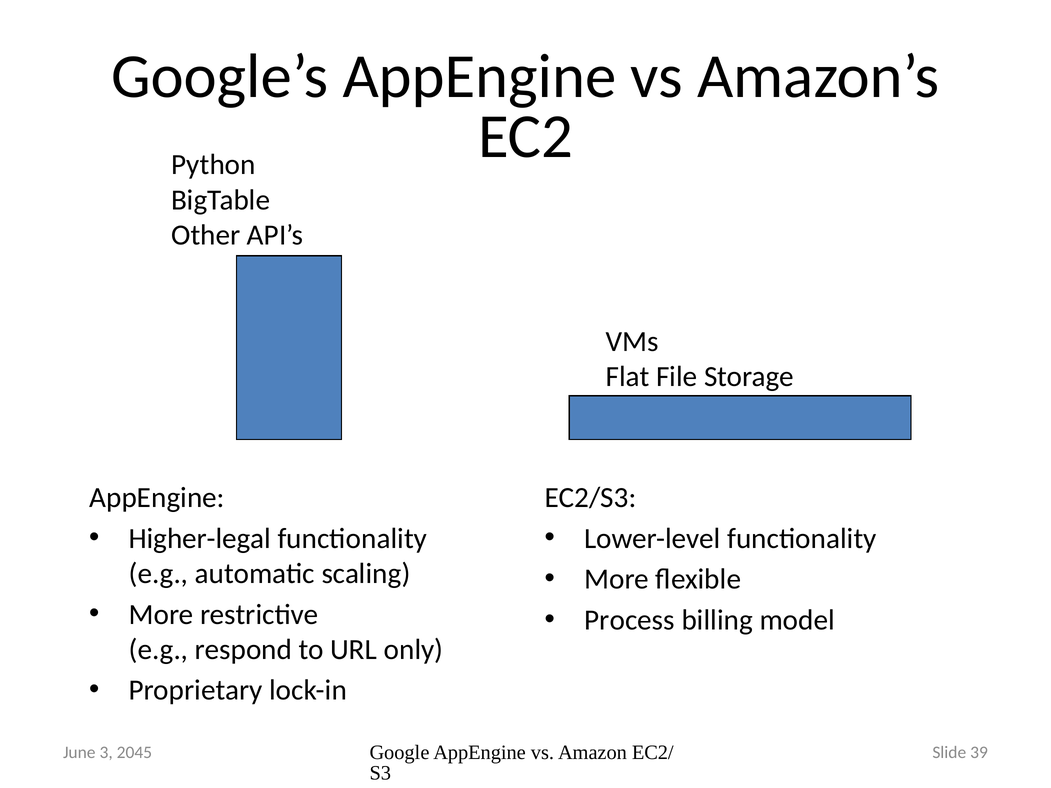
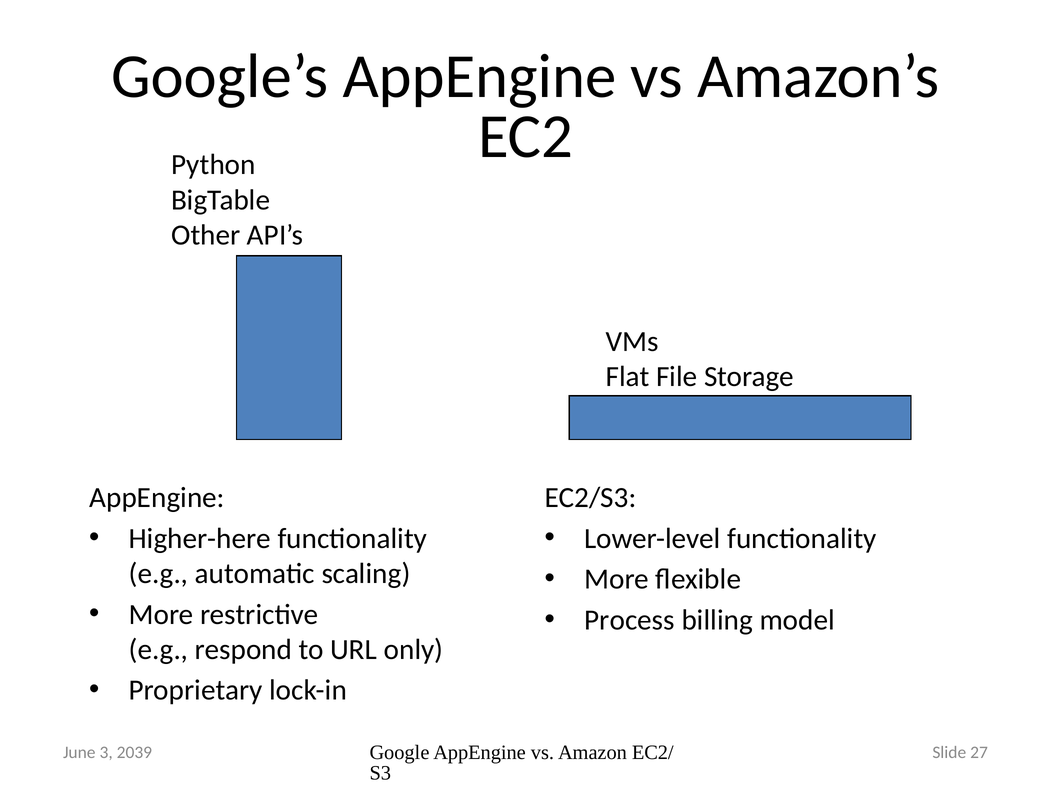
Higher-legal: Higher-legal -> Higher-here
2045: 2045 -> 2039
39: 39 -> 27
